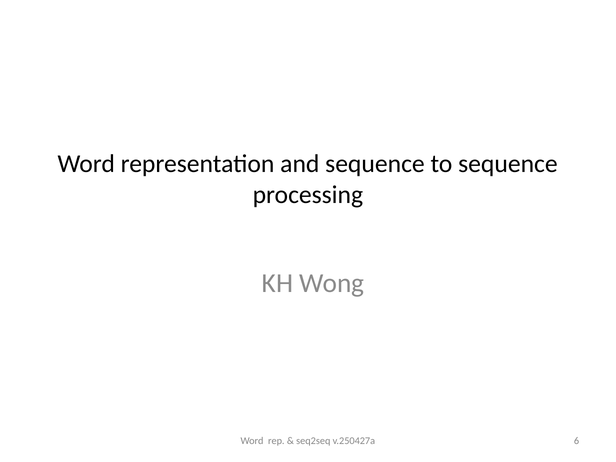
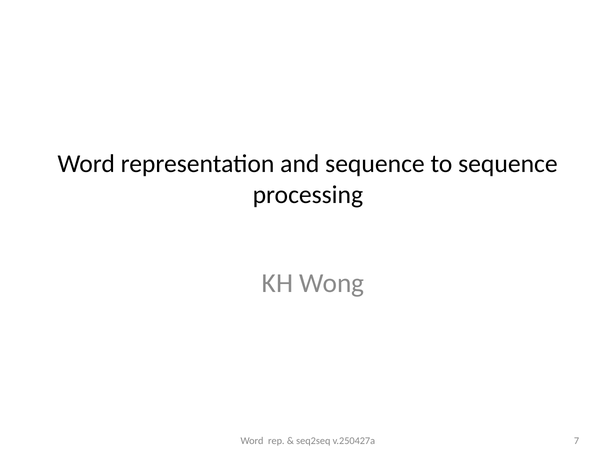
6: 6 -> 7
